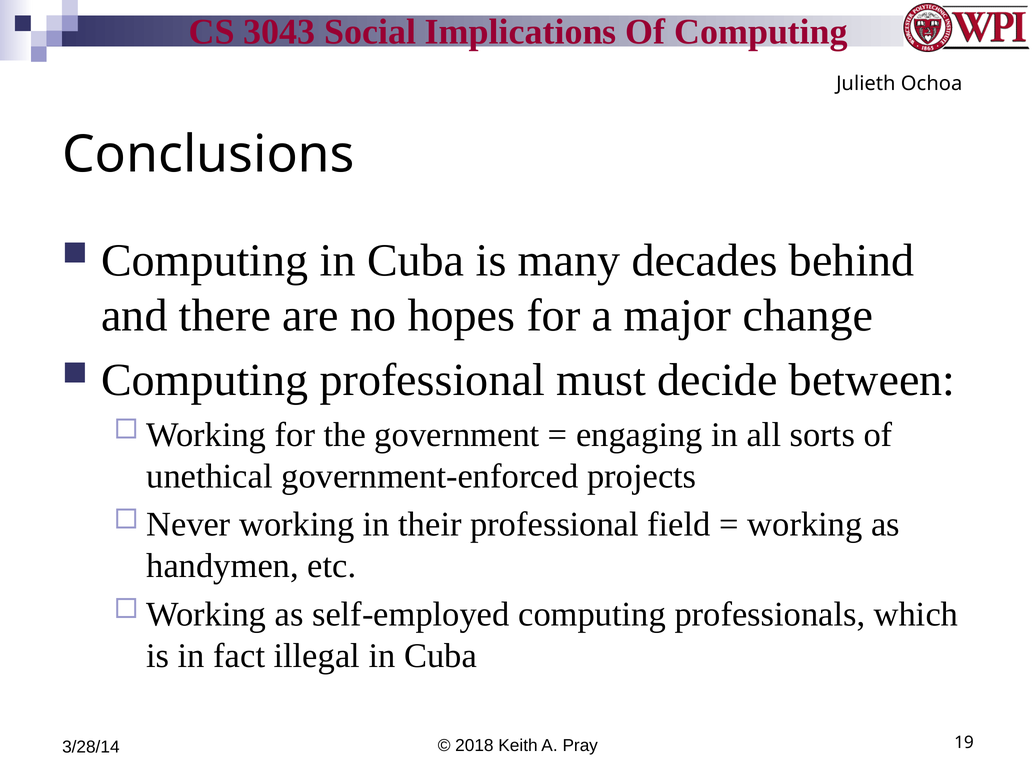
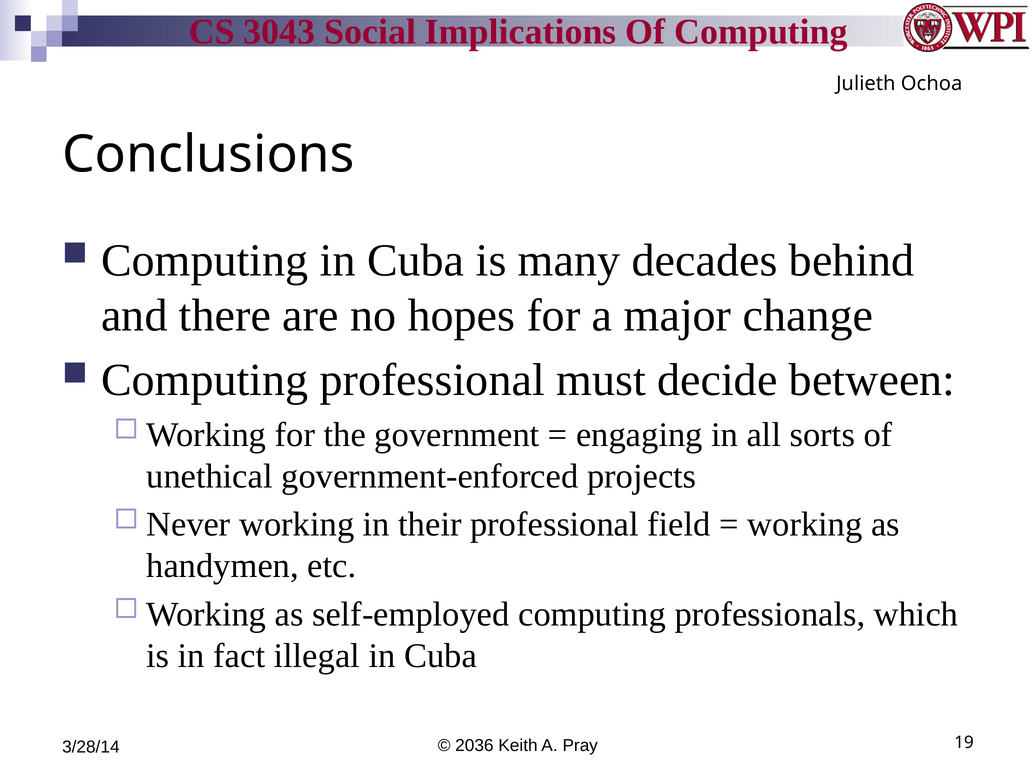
2018: 2018 -> 2036
